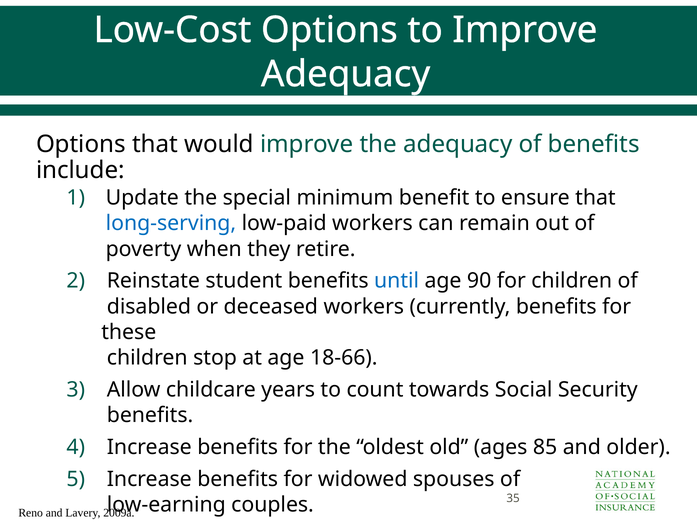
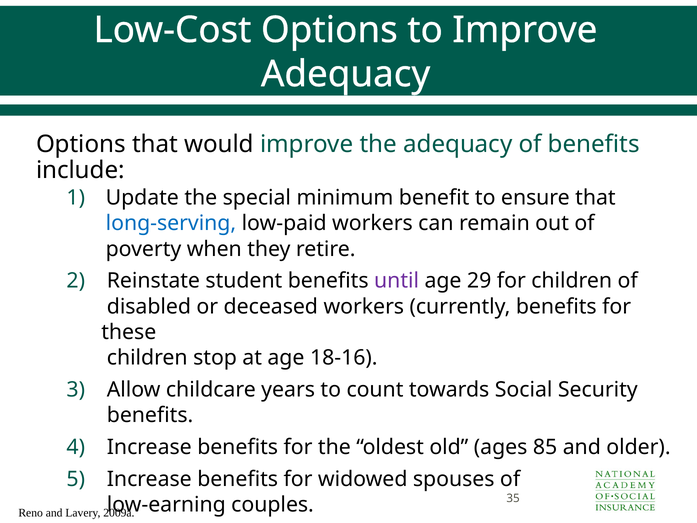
until colour: blue -> purple
90: 90 -> 29
18-66: 18-66 -> 18-16
